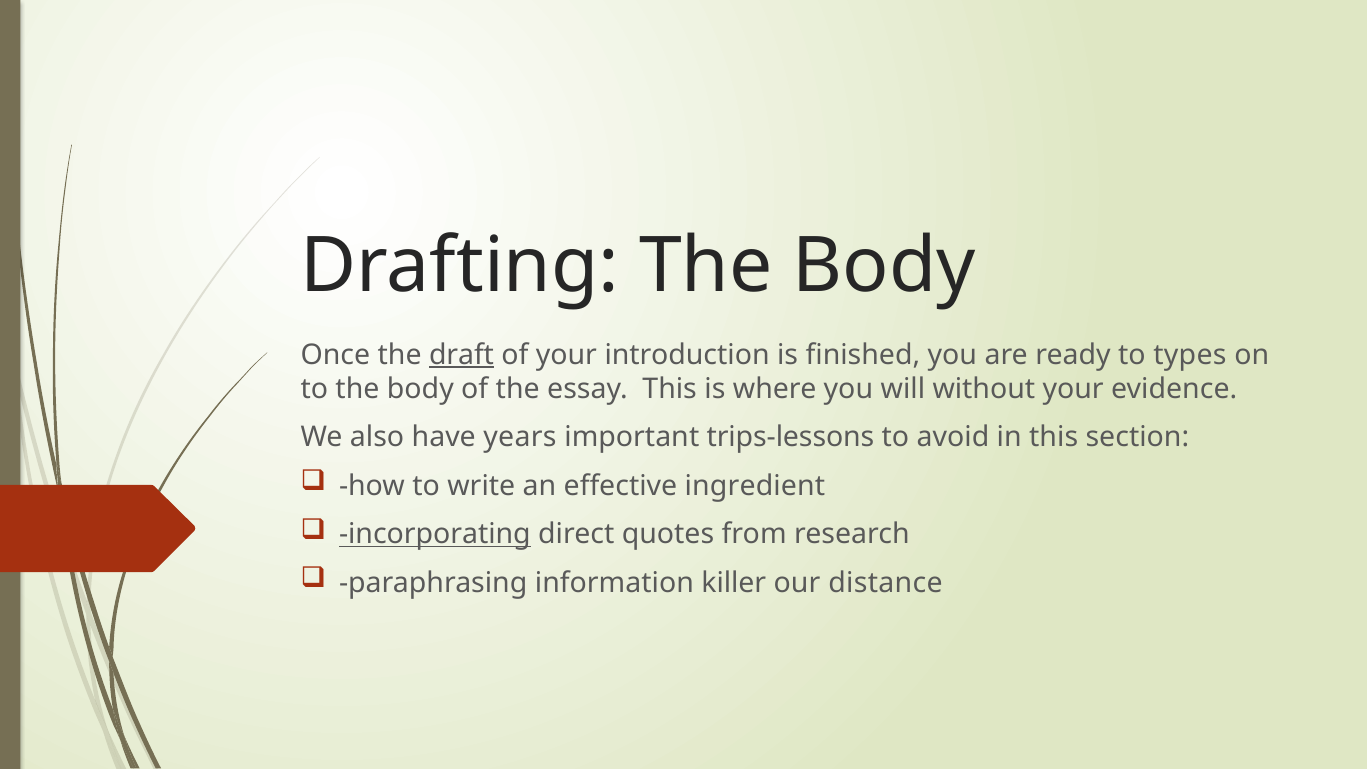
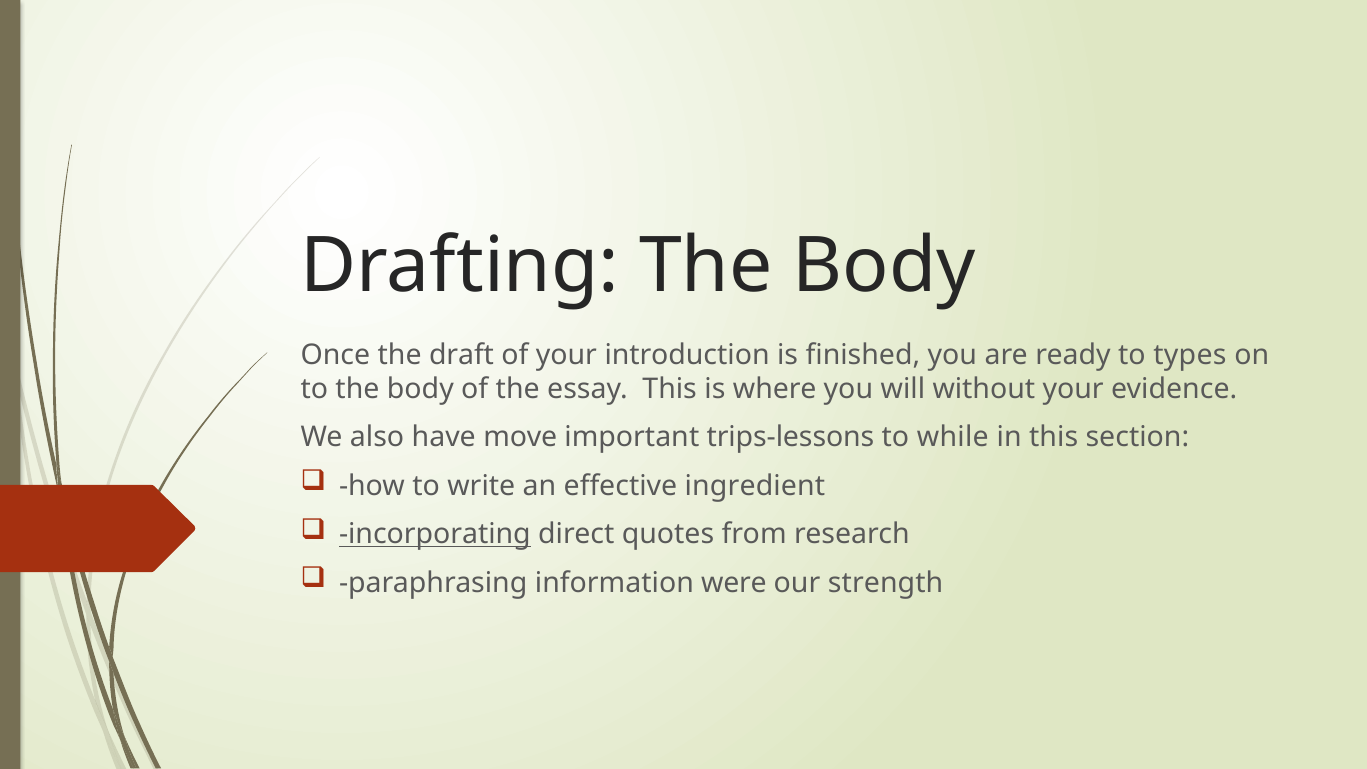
draft underline: present -> none
years: years -> move
avoid: avoid -> while
killer: killer -> were
distance: distance -> strength
